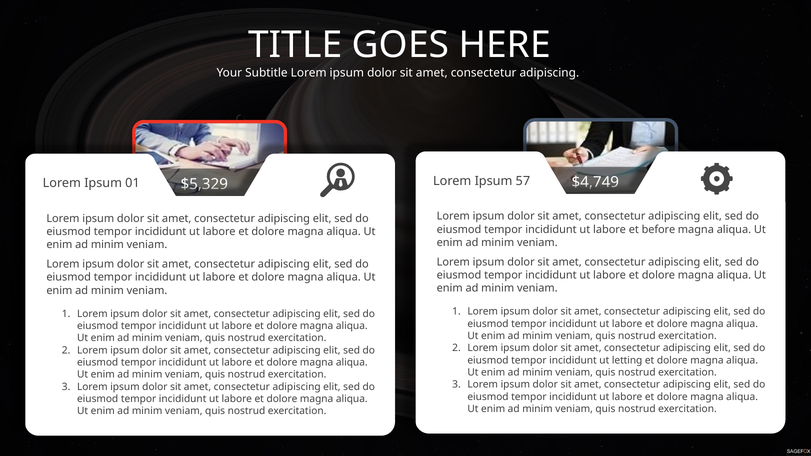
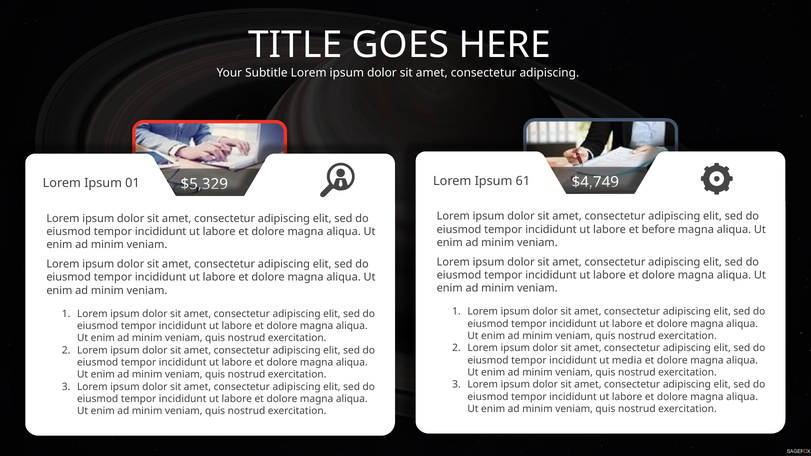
57: 57 -> 61
letting: letting -> media
